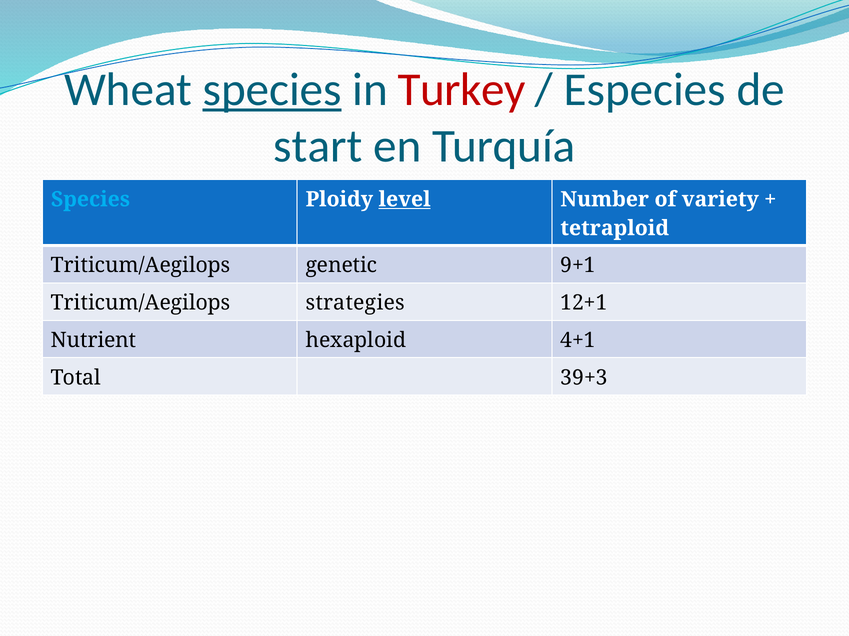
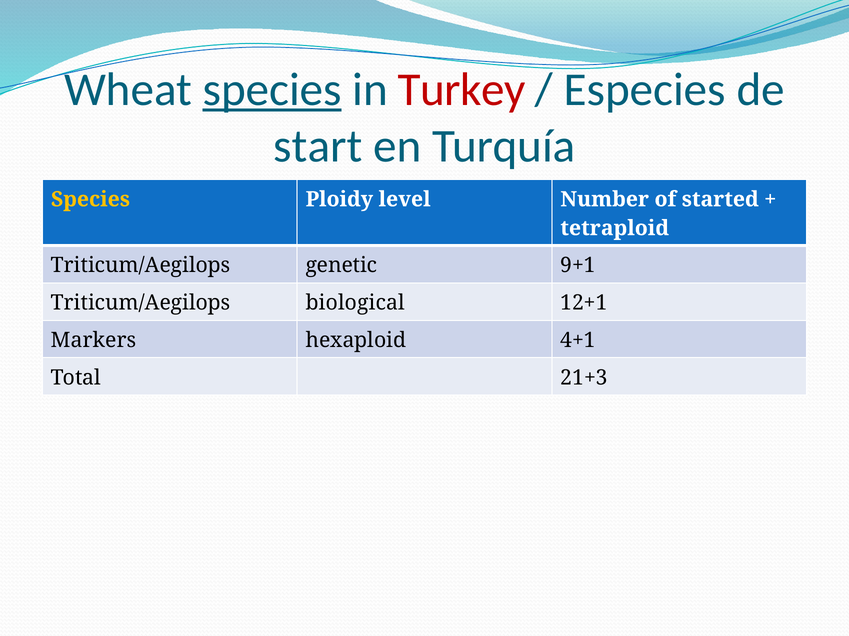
Species at (90, 200) colour: light blue -> yellow
level underline: present -> none
variety: variety -> started
strategies: strategies -> biological
Nutrient: Nutrient -> Markers
39+3: 39+3 -> 21+3
